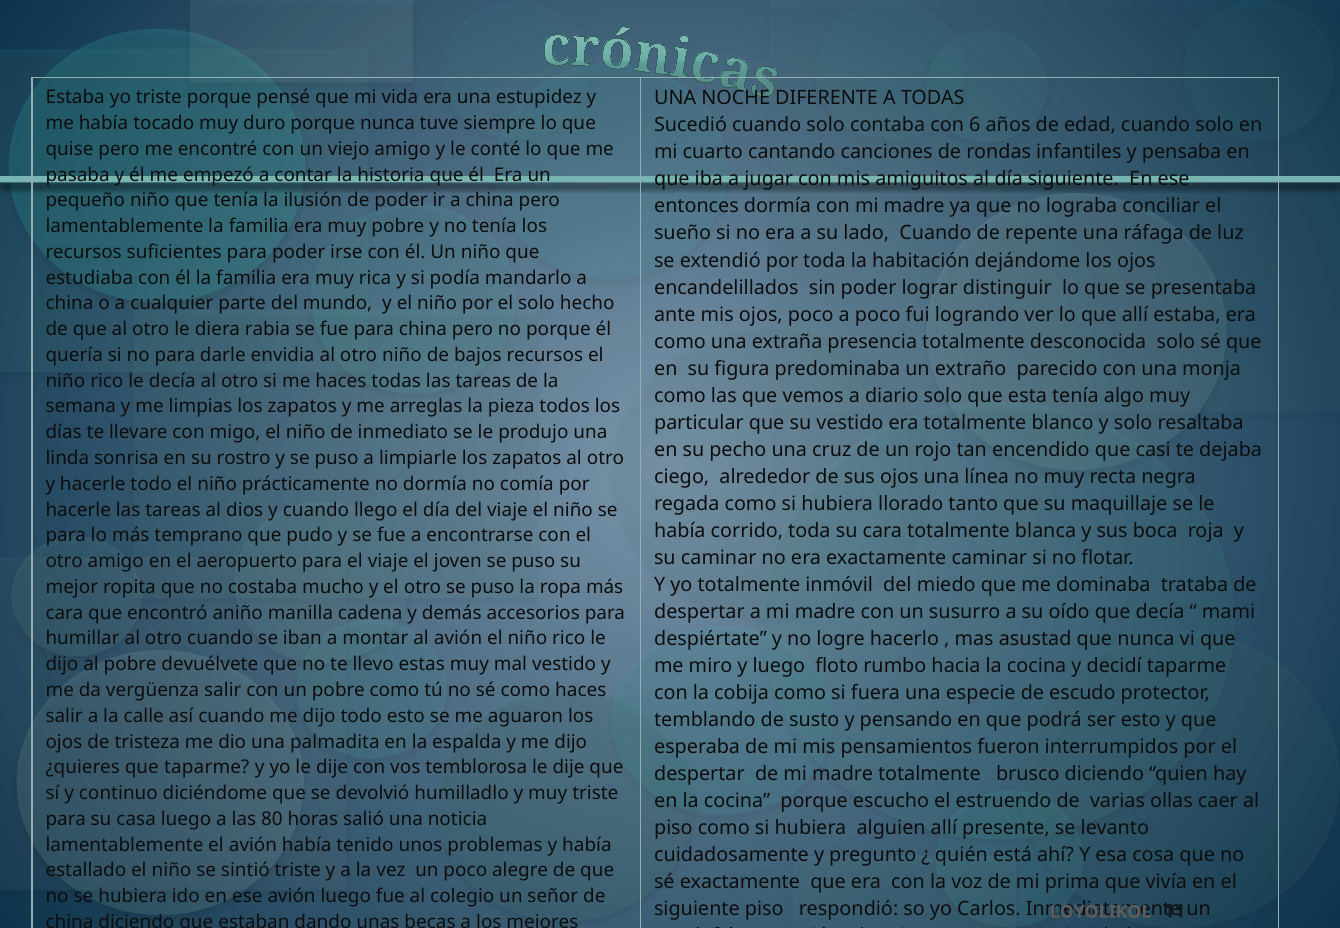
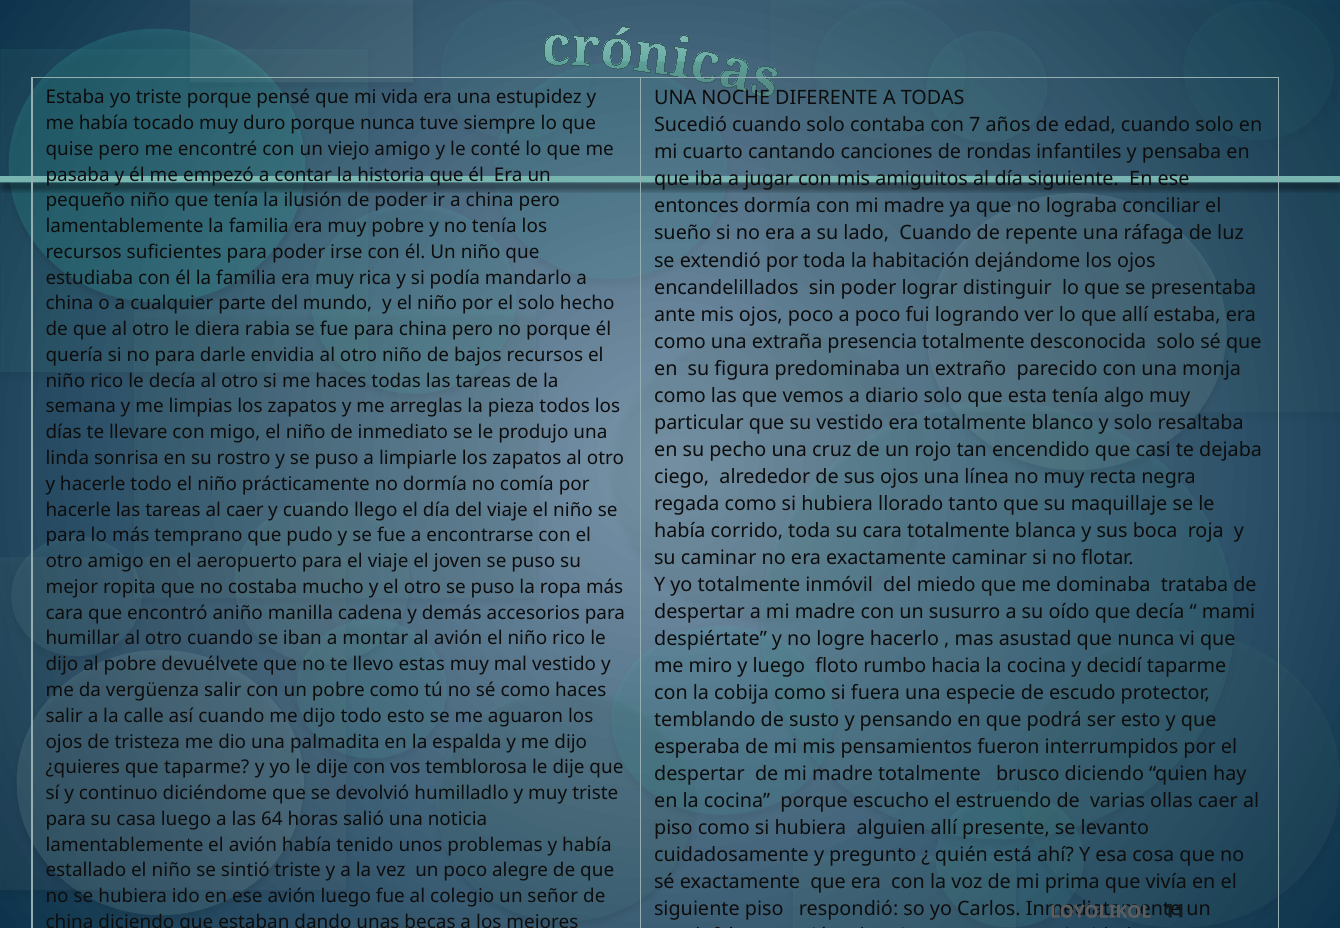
6: 6 -> 7
al dios: dios -> caer
80: 80 -> 64
